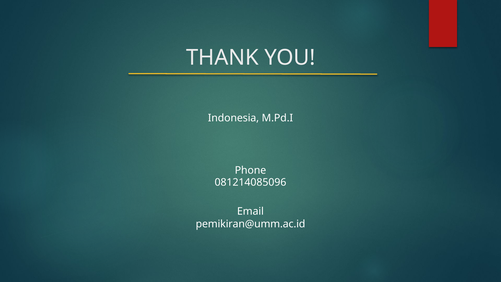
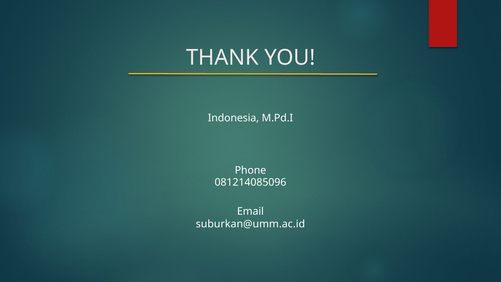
pemikiran@umm.ac.id: pemikiran@umm.ac.id -> suburkan@umm.ac.id
